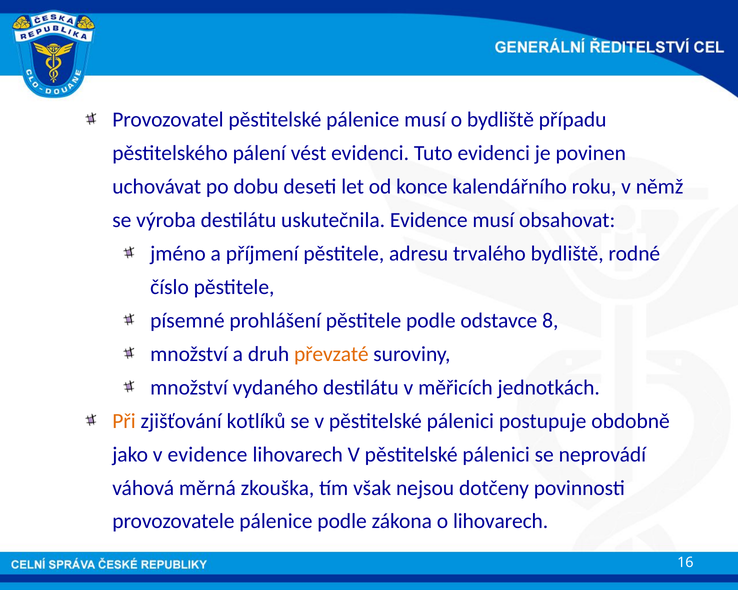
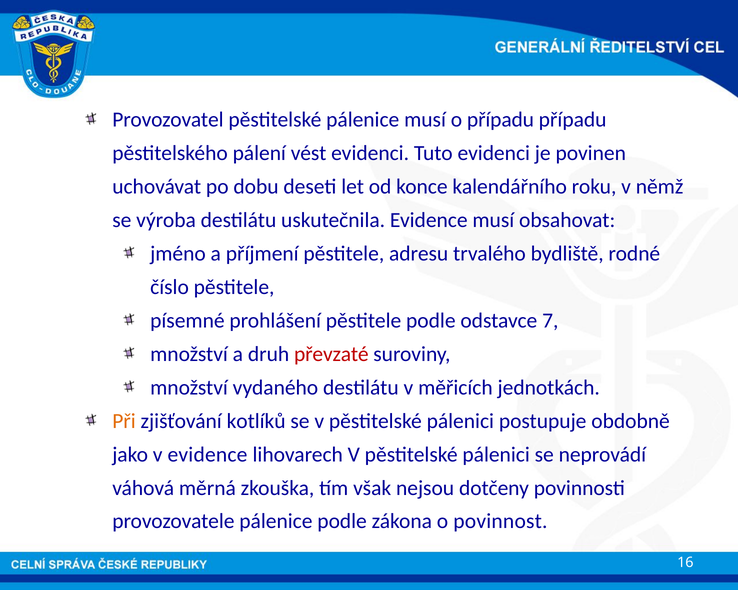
o bydliště: bydliště -> případu
8: 8 -> 7
převzaté colour: orange -> red
o lihovarech: lihovarech -> povinnost
